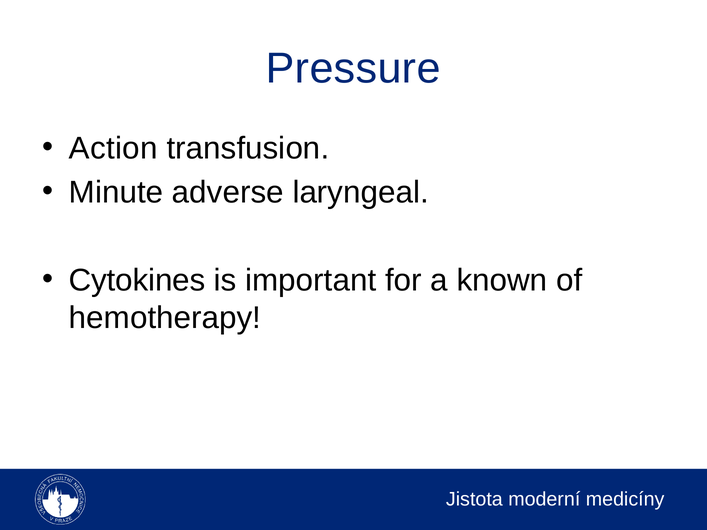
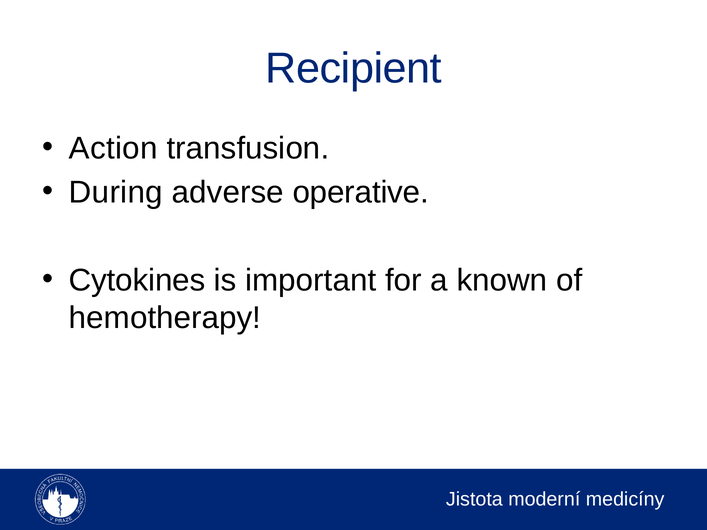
Pressure: Pressure -> Recipient
Minute: Minute -> During
laryngeal: laryngeal -> operative
